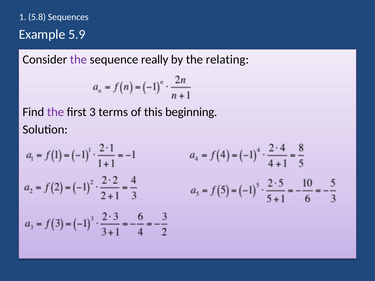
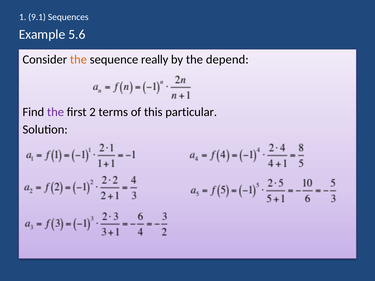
5.8: 5.8 -> 9.1
5.9: 5.9 -> 5.6
the at (78, 60) colour: purple -> orange
relating: relating -> depend
3: 3 -> 2
beginning: beginning -> particular
